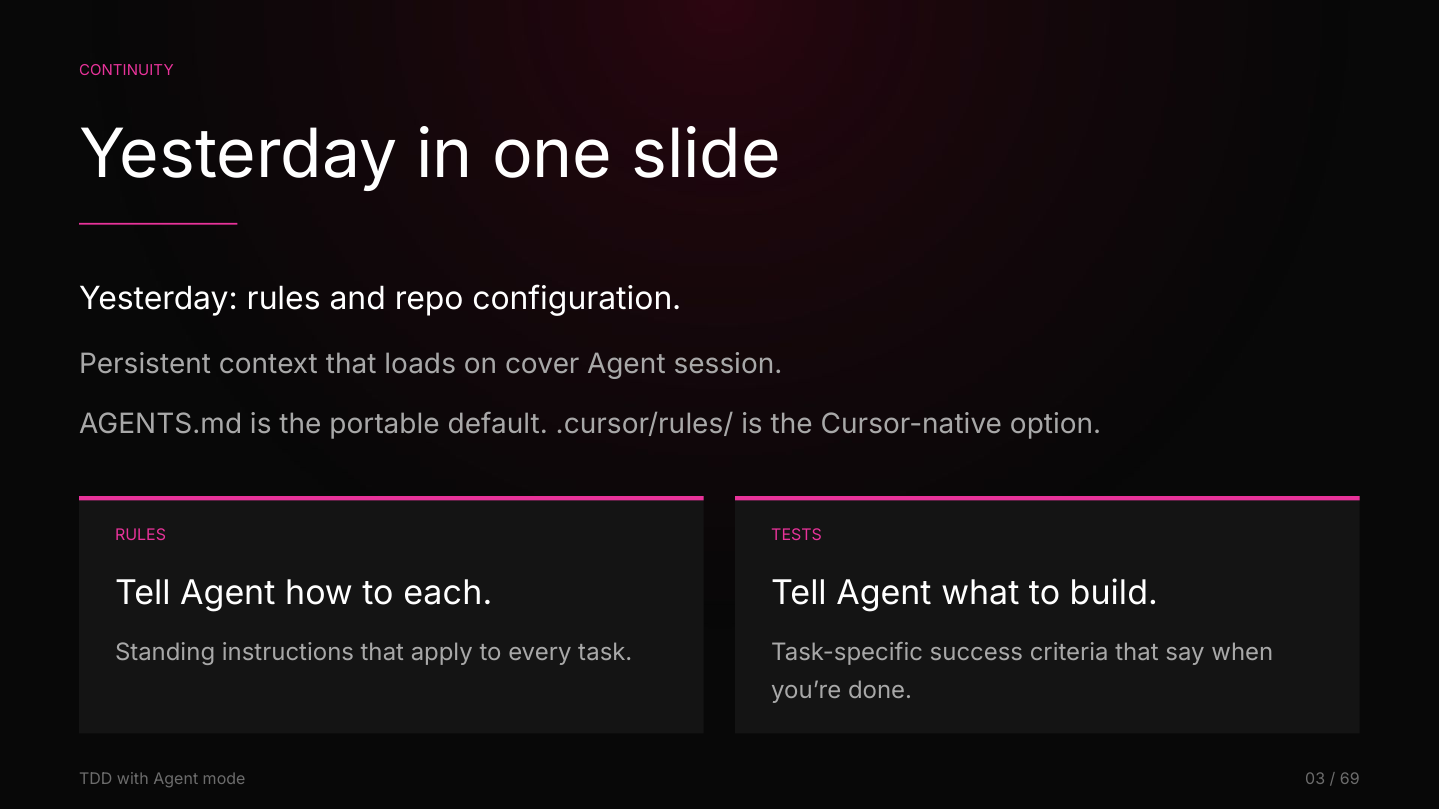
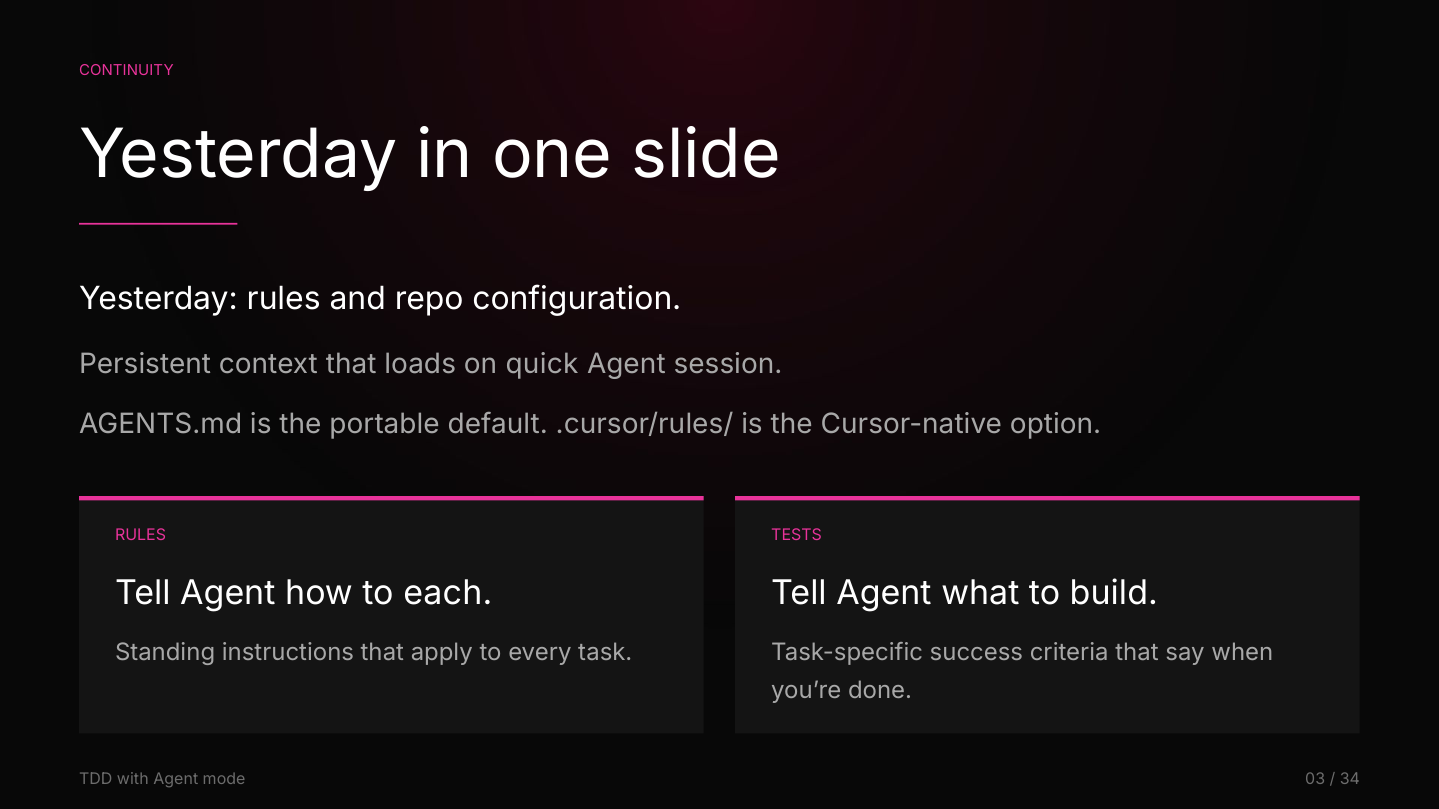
cover: cover -> quick
69: 69 -> 34
